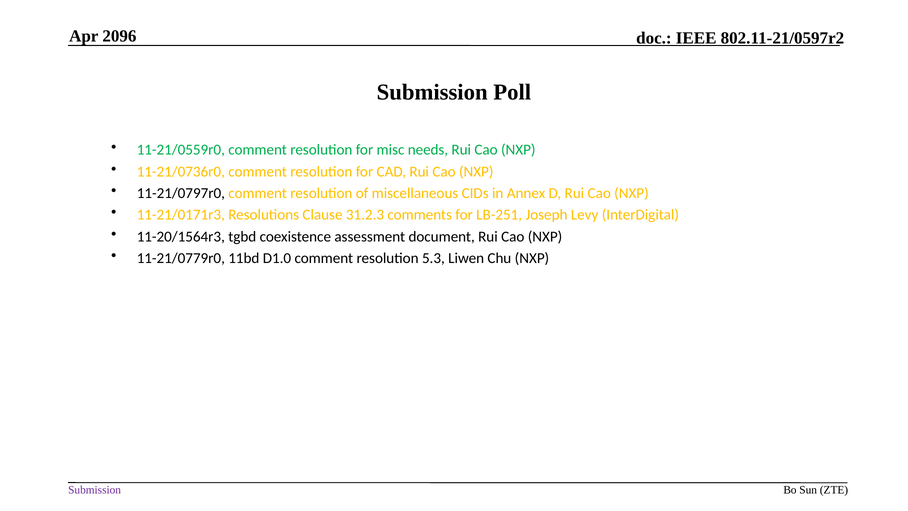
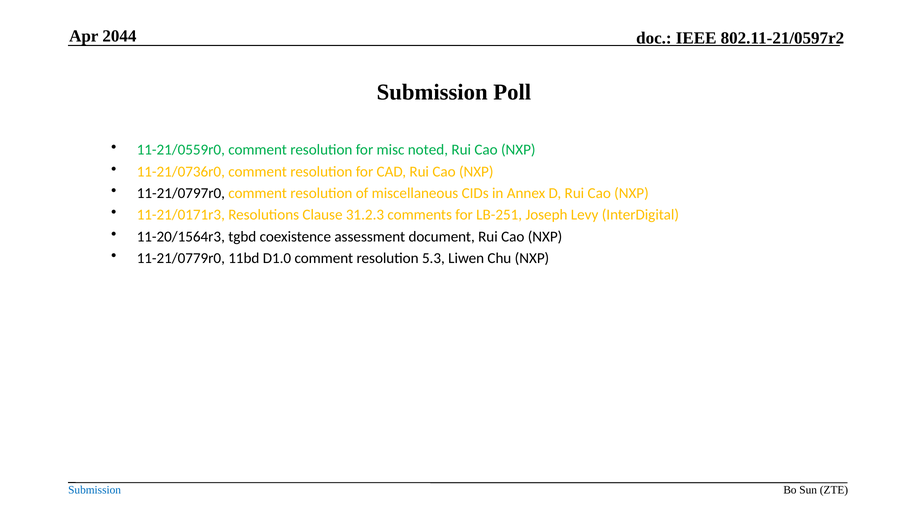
2096: 2096 -> 2044
needs: needs -> noted
Submission at (95, 490) colour: purple -> blue
